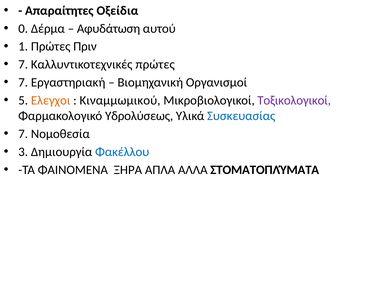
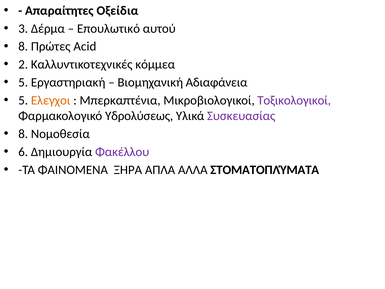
0: 0 -> 3
Αφυδάτωση: Αφυδάτωση -> Επουλωτικό
1 at (23, 46): 1 -> 8
Πριν: Πριν -> Acid
7 at (23, 64): 7 -> 2
Καλλυντικοτεχνικές πρώτες: πρώτες -> κόμμεα
7 at (23, 82): 7 -> 5
Οργανισμοί: Οργανισμοί -> Αδιαφάνεια
Κιναμμωμικού: Κιναμμωμικού -> Μπερκαπτένια
Συσκευασίας colour: blue -> purple
7 at (23, 134): 7 -> 8
3: 3 -> 6
Φακέλλου colour: blue -> purple
